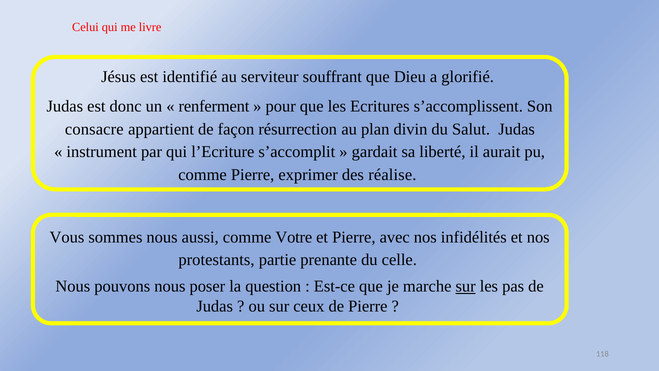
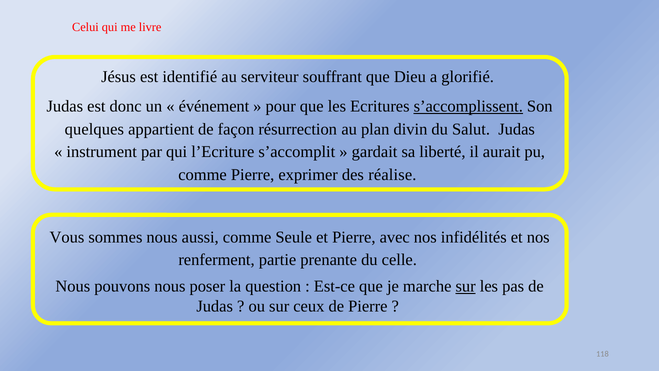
renferment: renferment -> événement
s’accomplissent underline: none -> present
consacre: consacre -> quelques
Votre: Votre -> Seule
protestants: protestants -> renferment
